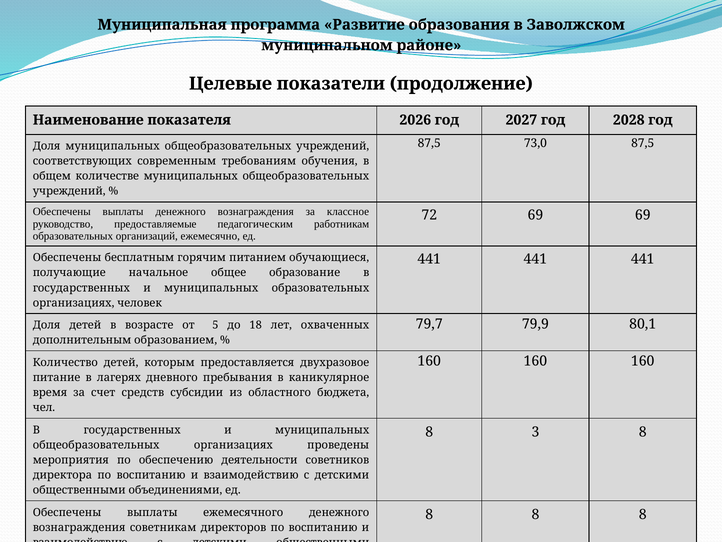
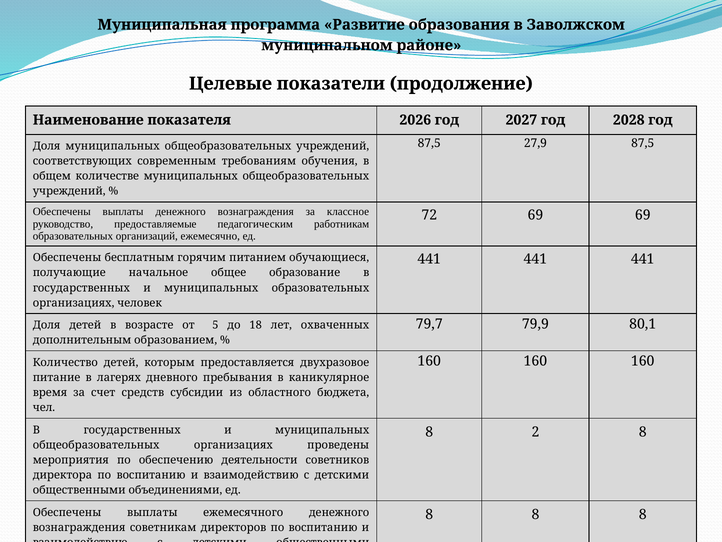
73,0: 73,0 -> 27,9
3: 3 -> 2
